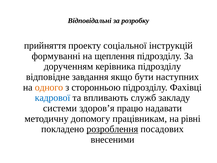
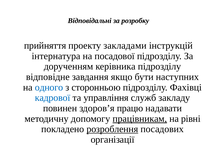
соціальної: соціальної -> закладами
формуваннi: формуваннi -> iнтернатура
щеплення: щеплення -> посадової
одного colour: orange -> blue
впливають: впливають -> управлiння
системи: системи -> повинен
працівникам underline: none -> present
внесеними: внесеними -> організації
